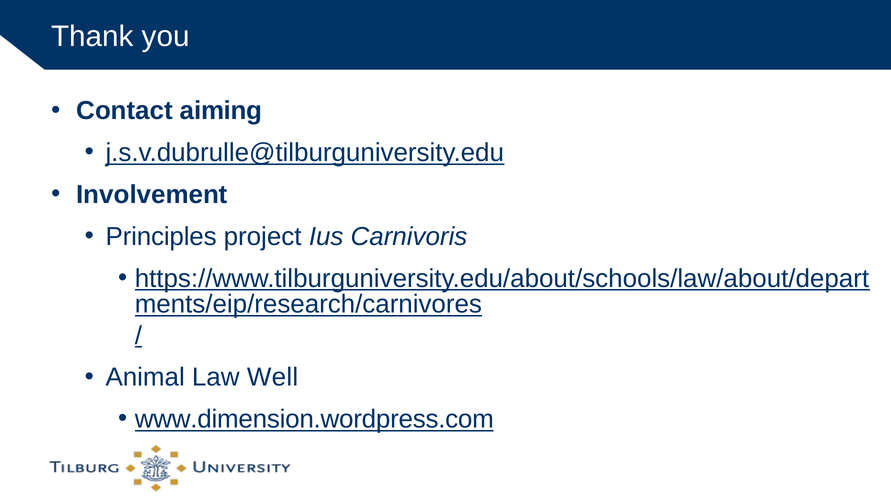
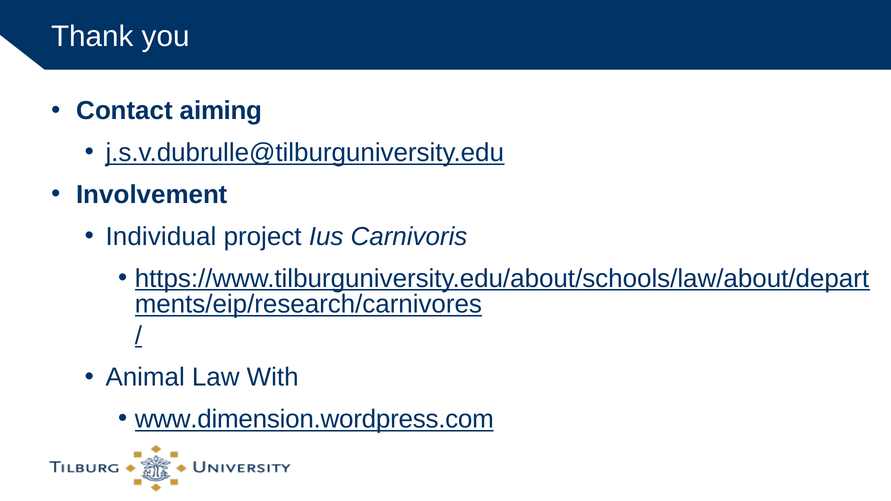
Principles: Principles -> Individual
Well: Well -> With
